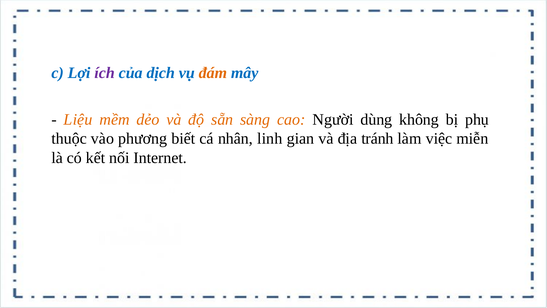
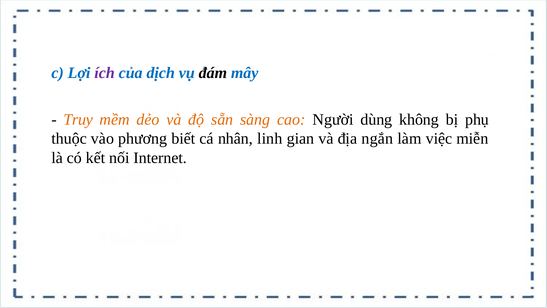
đám colour: orange -> black
Liệu: Liệu -> Truy
tránh: tránh -> ngắn
